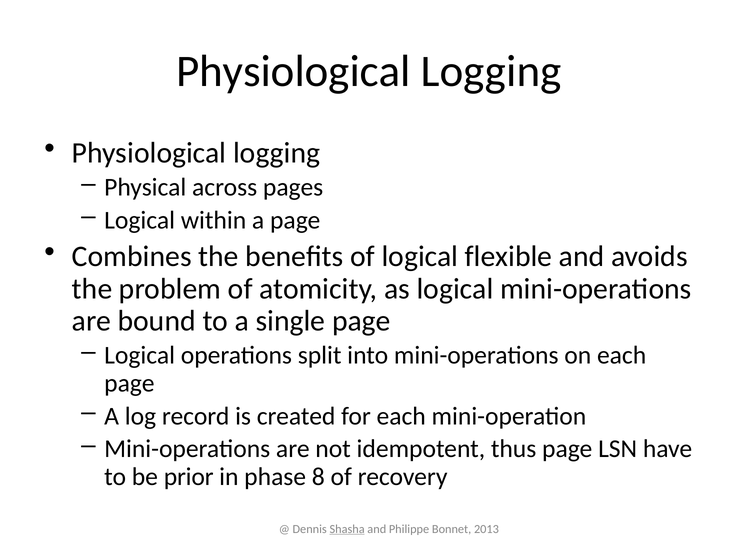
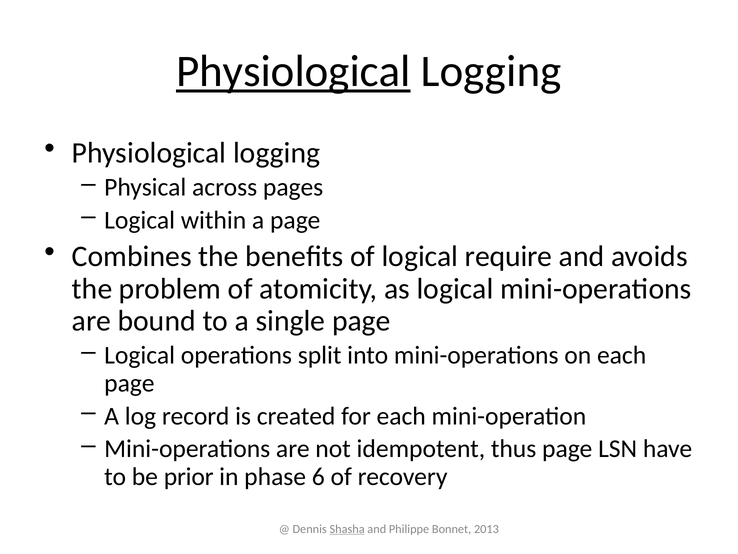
Physiological at (293, 71) underline: none -> present
flexible: flexible -> require
8: 8 -> 6
